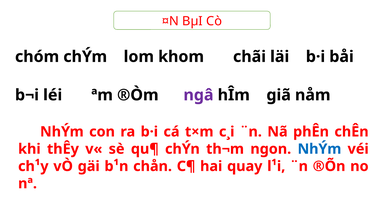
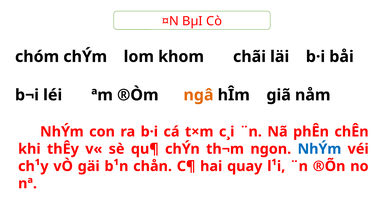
ngâ colour: purple -> orange
